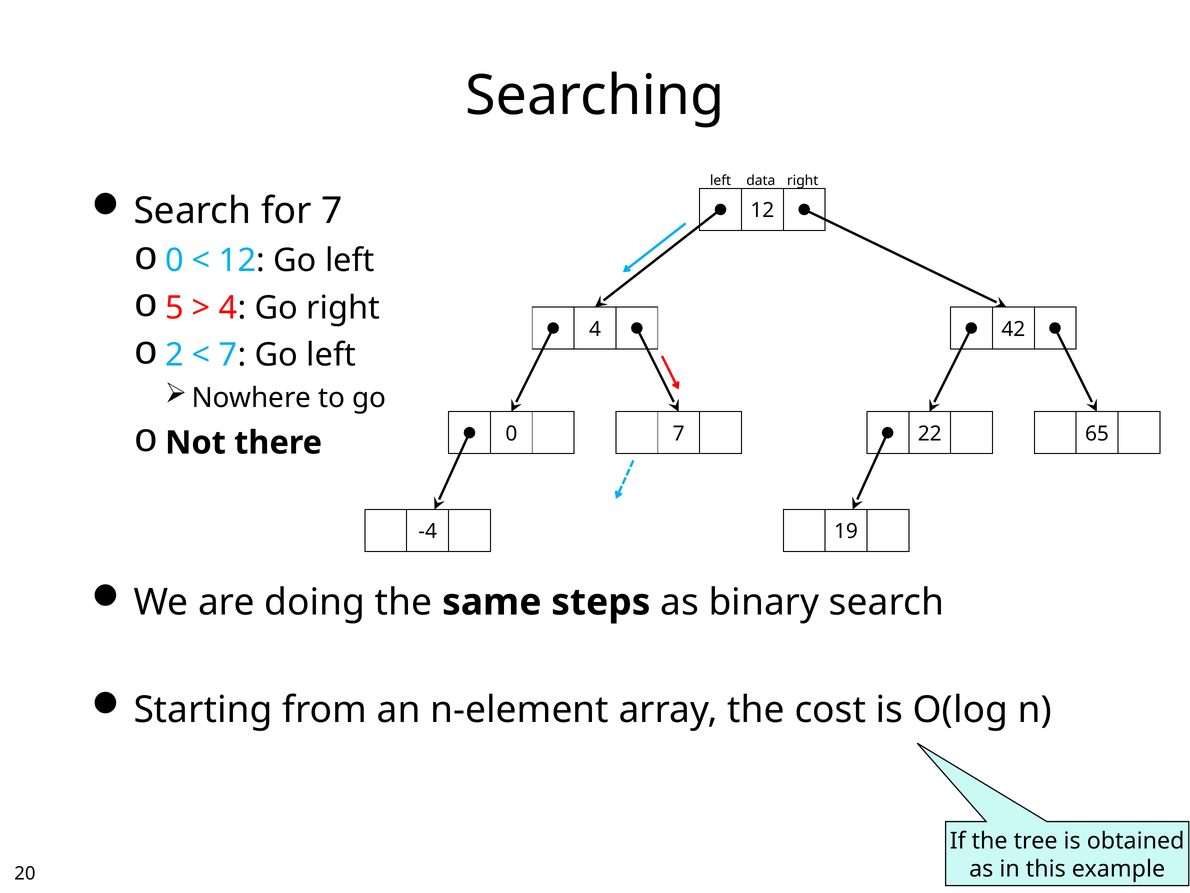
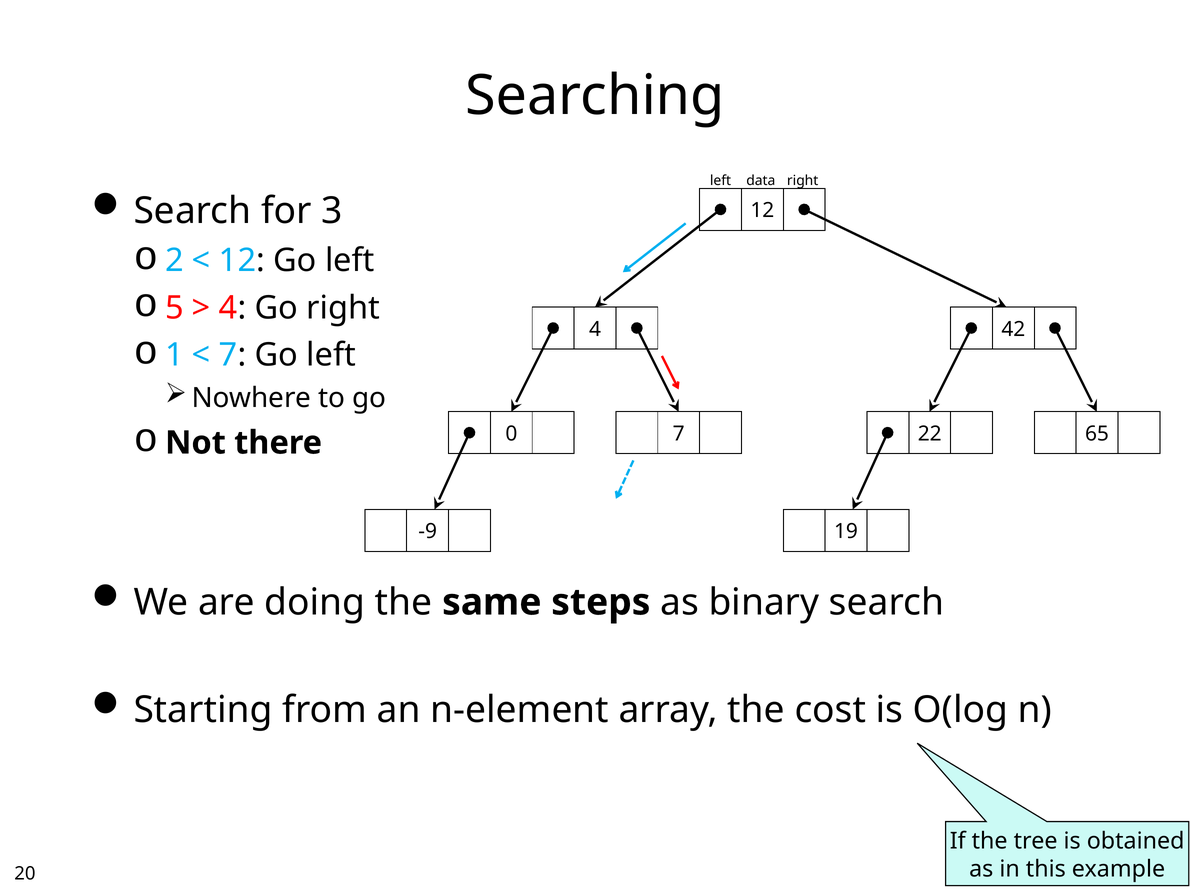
for 7: 7 -> 3
0 at (174, 261): 0 -> 2
2: 2 -> 1
-4: -4 -> -9
